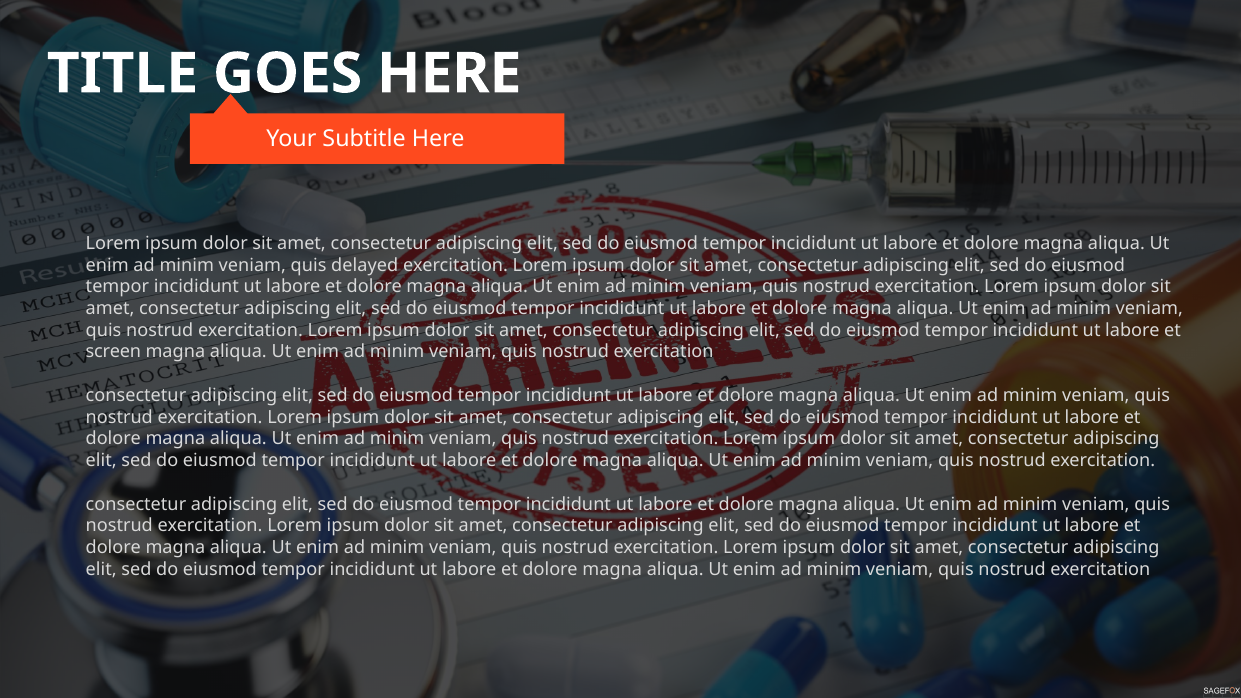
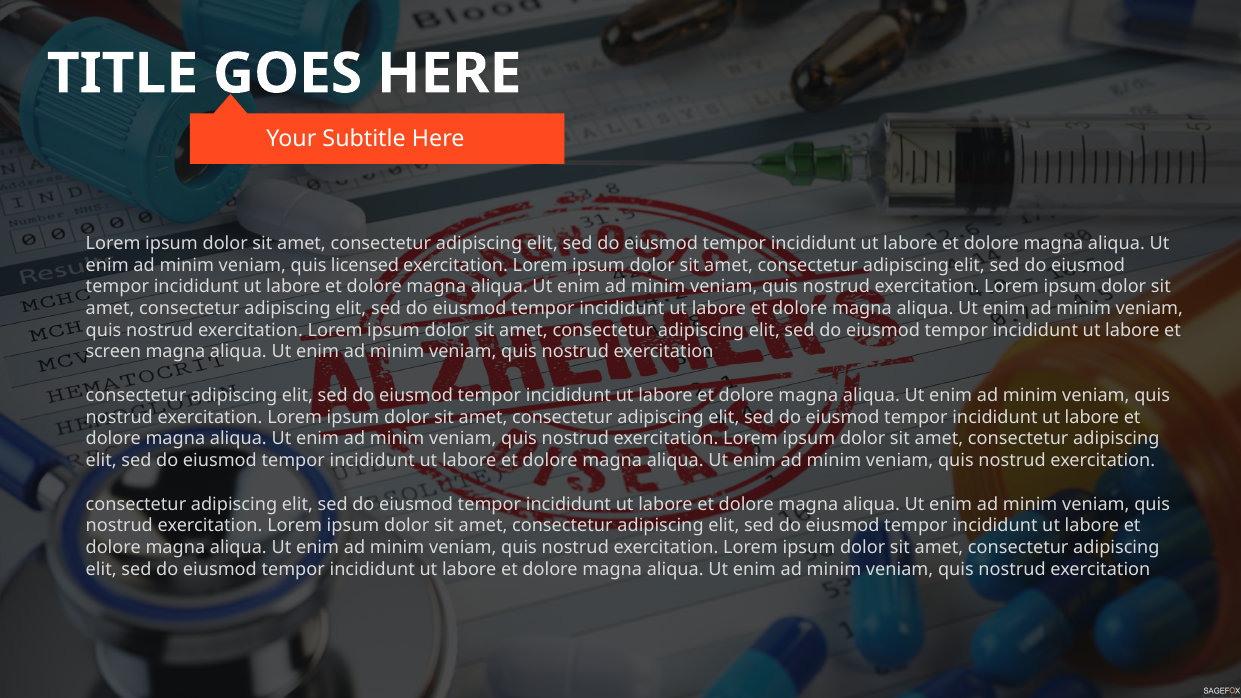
delayed: delayed -> licensed
